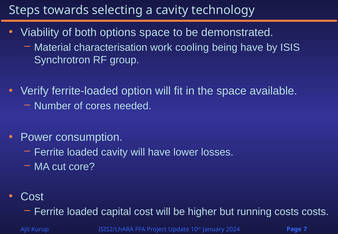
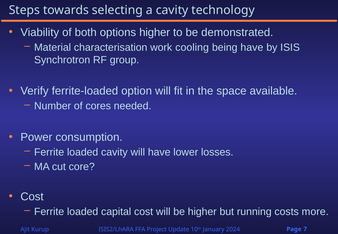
options space: space -> higher
costs costs: costs -> more
